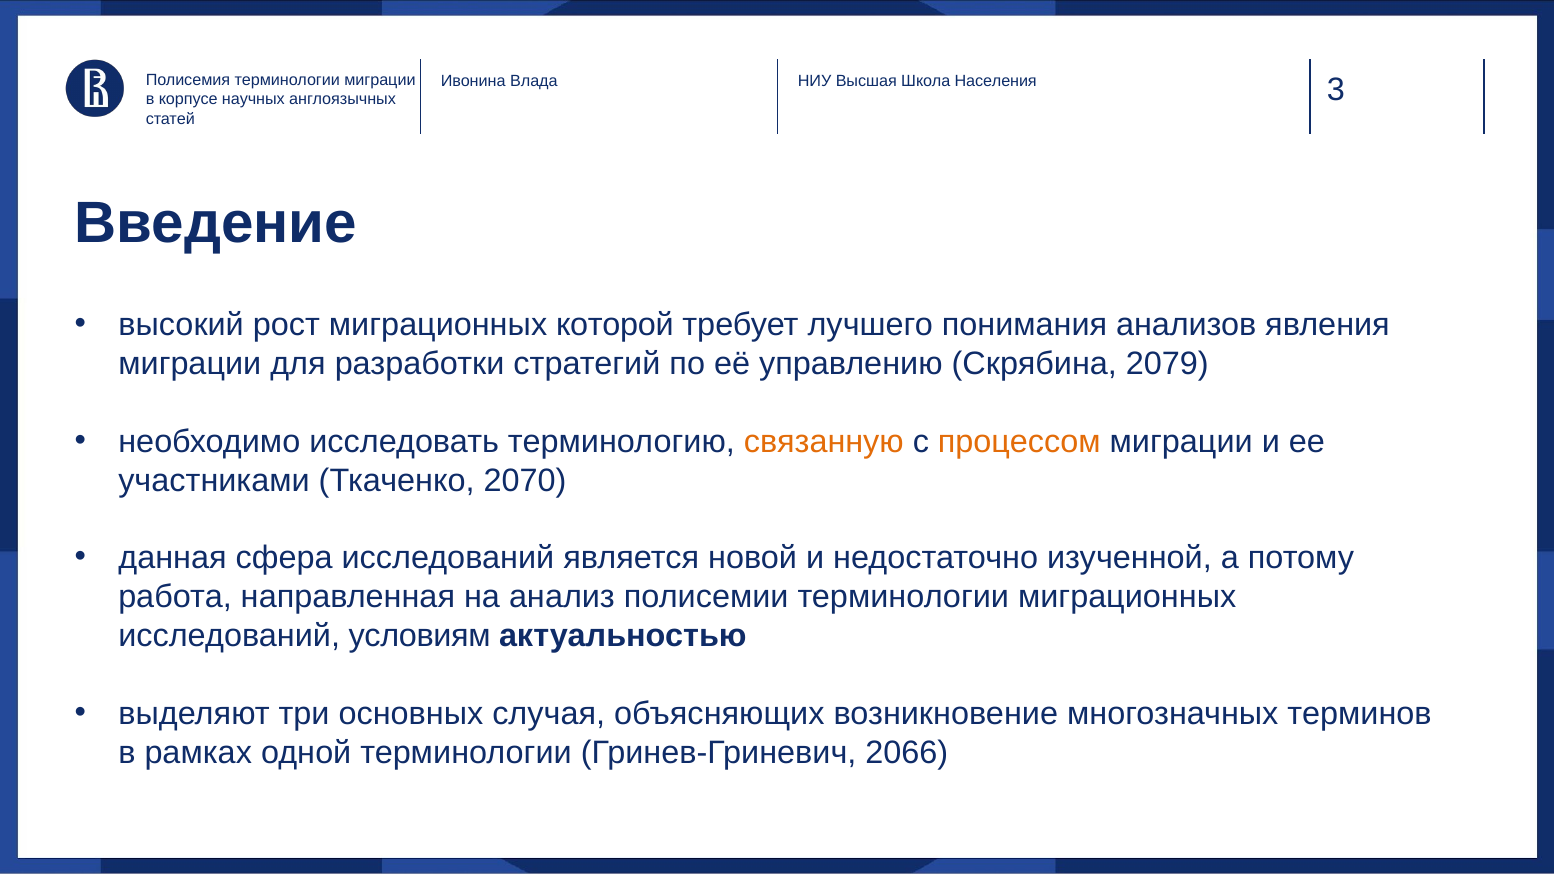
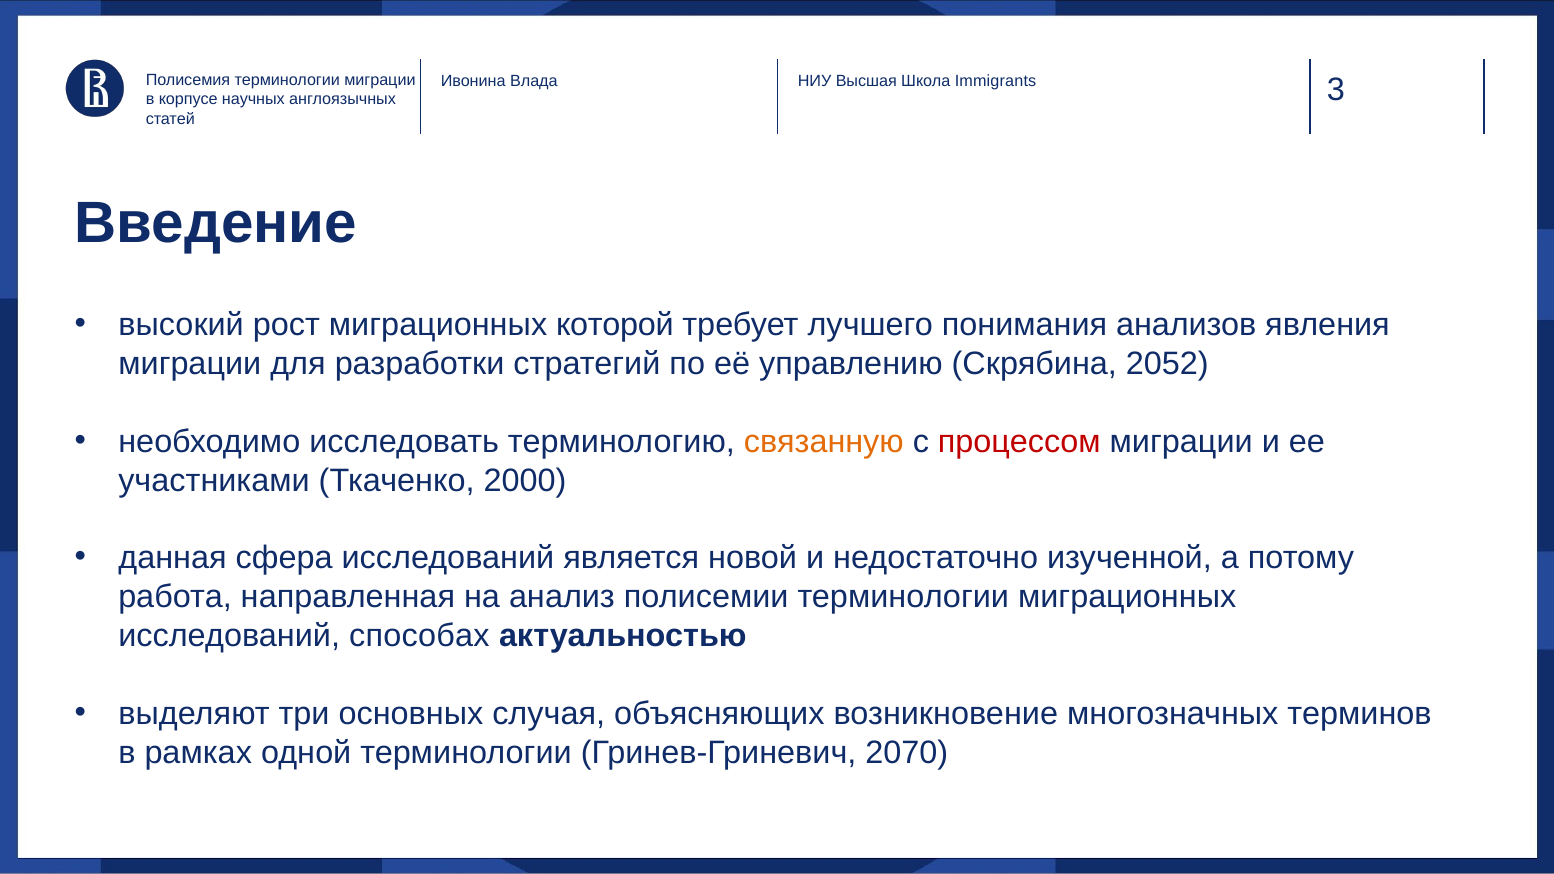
Населения: Населения -> Immigrants
2079: 2079 -> 2052
процессом colour: orange -> red
2070: 2070 -> 2000
условиям: условиям -> способах
2066: 2066 -> 2070
